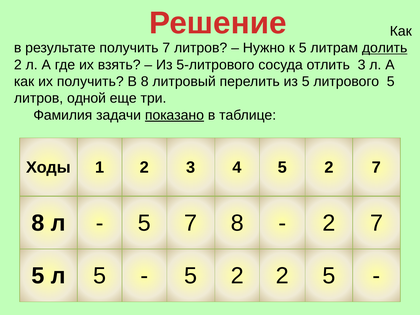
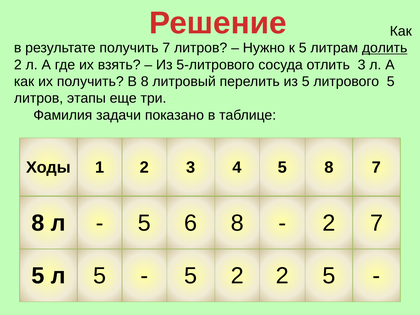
одной: одной -> этапы
показано underline: present -> none
4 5 2: 2 -> 8
5 7: 7 -> 6
